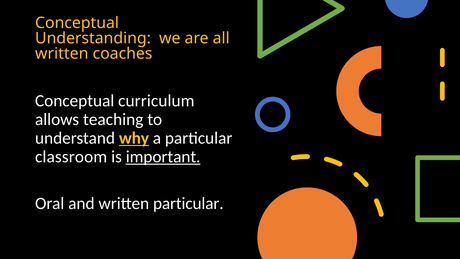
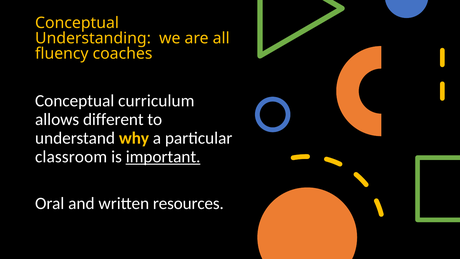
written at (62, 54): written -> fluency
teaching: teaching -> different
why underline: present -> none
written particular: particular -> resources
